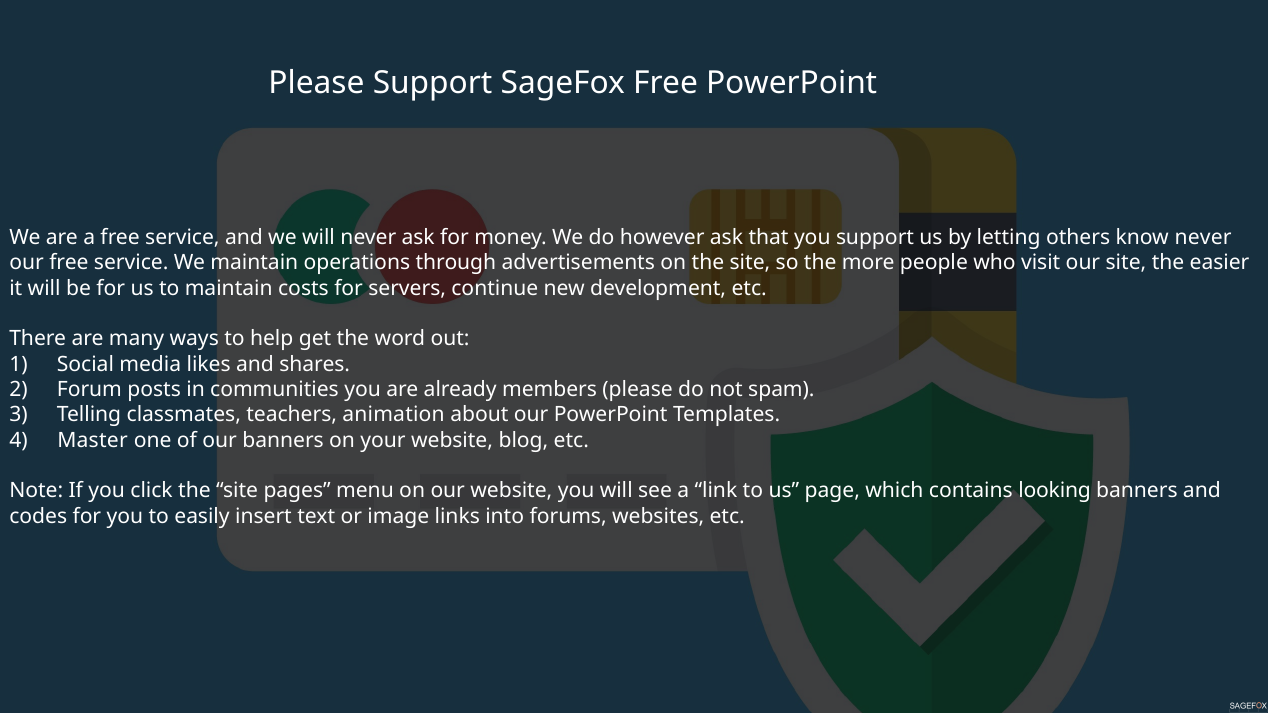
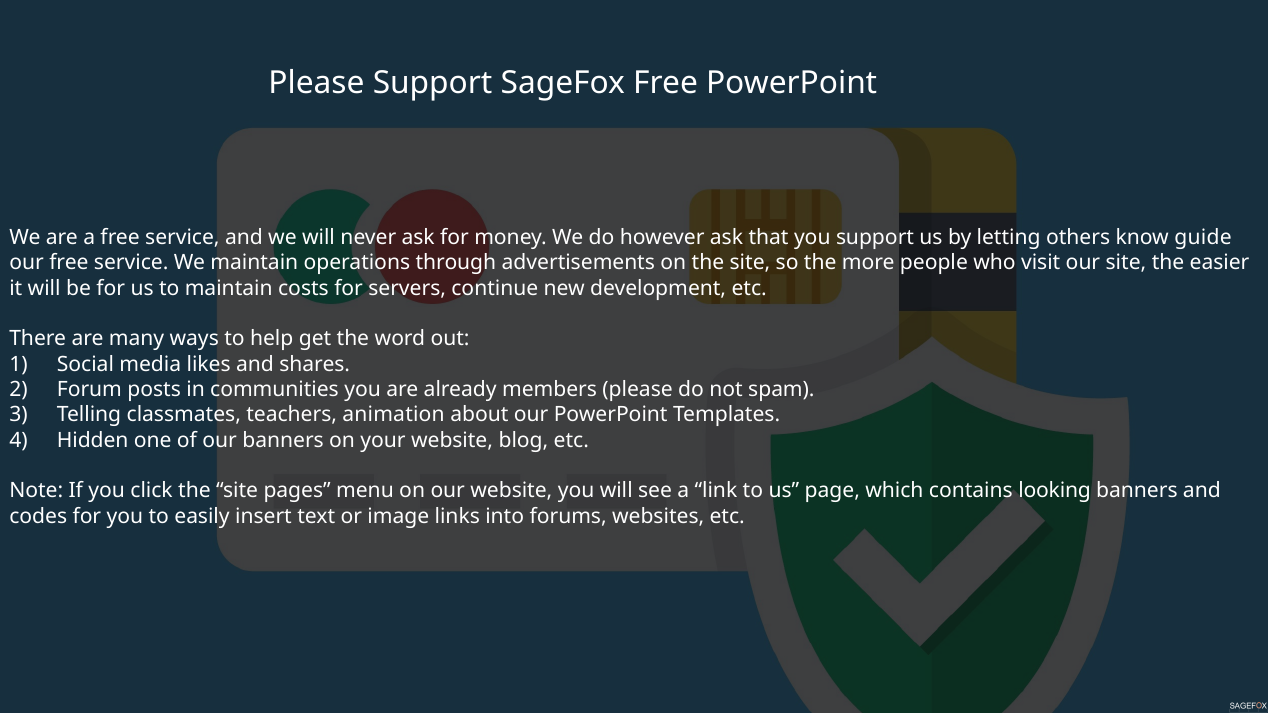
know never: never -> guide
Master: Master -> Hidden
